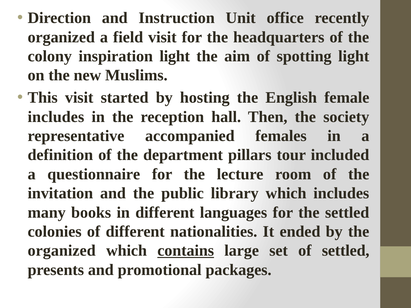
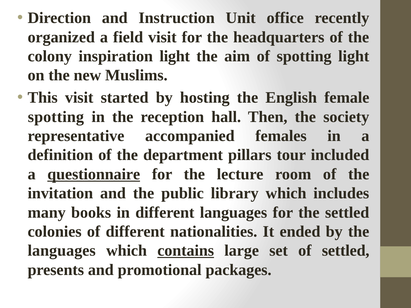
includes at (56, 117): includes -> spotting
questionnaire underline: none -> present
organized at (62, 251): organized -> languages
